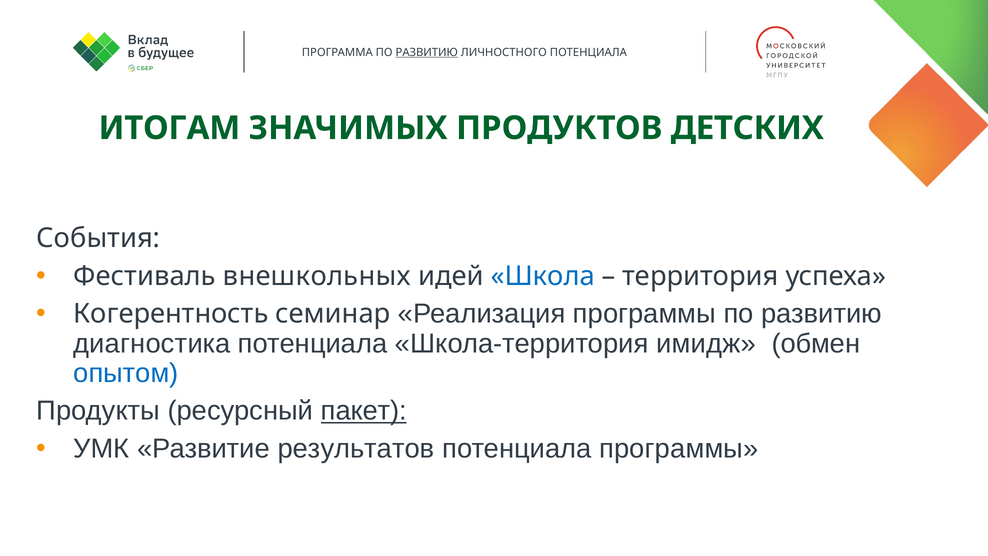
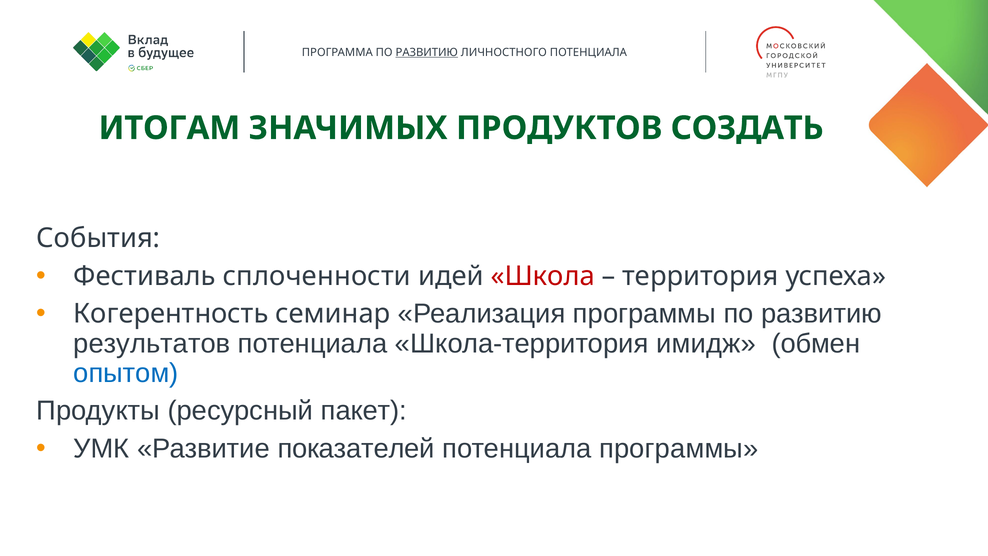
ДЕТСКИХ: ДЕТСКИХ -> СОЗДАТЬ
внешкольных: внешкольных -> сплоченности
Школа colour: blue -> red
диагностика: диагностика -> результатов
пакет underline: present -> none
результатов: результатов -> показателей
